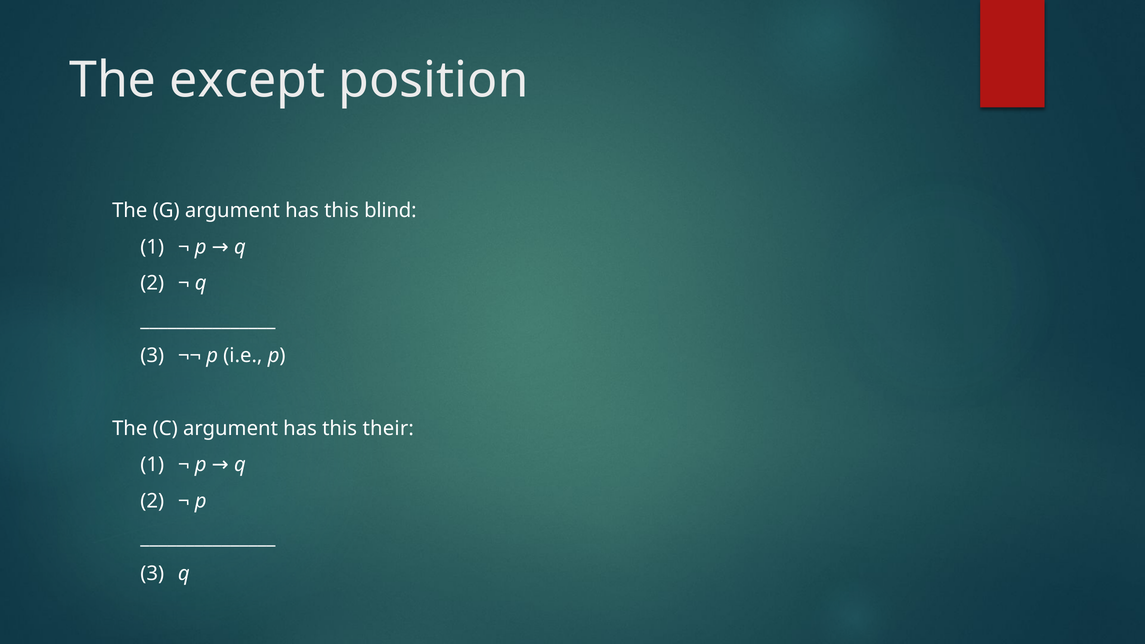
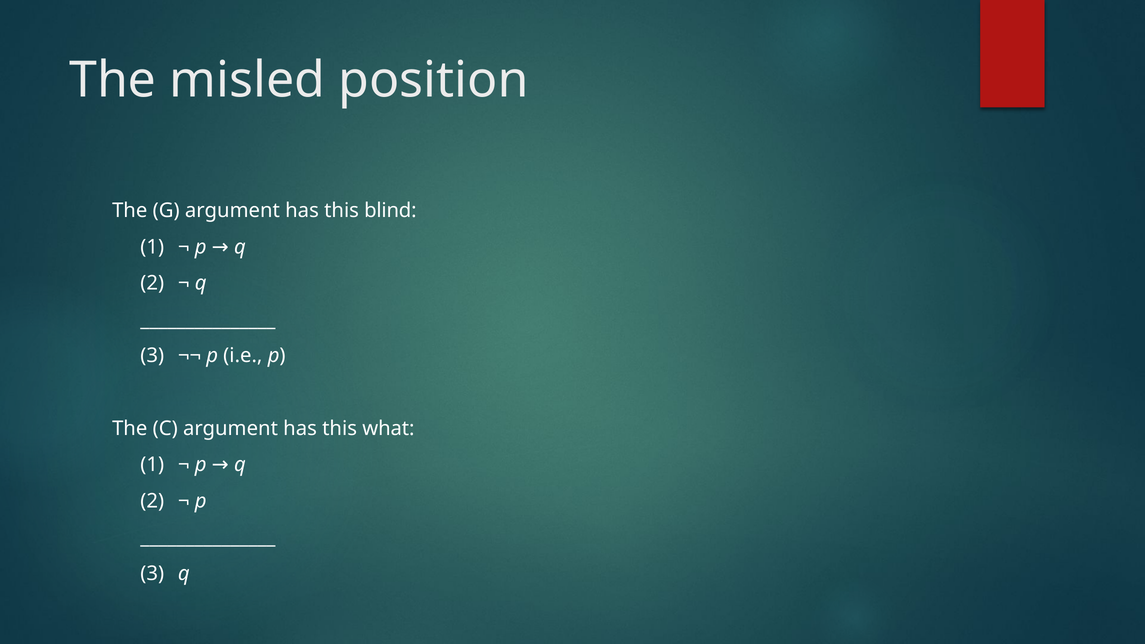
except: except -> misled
their: their -> what
